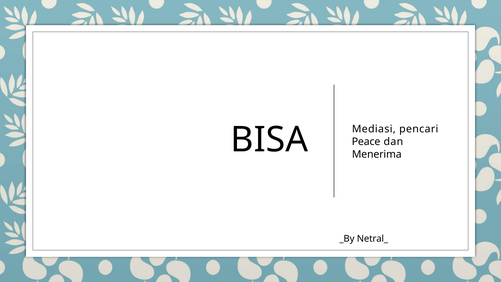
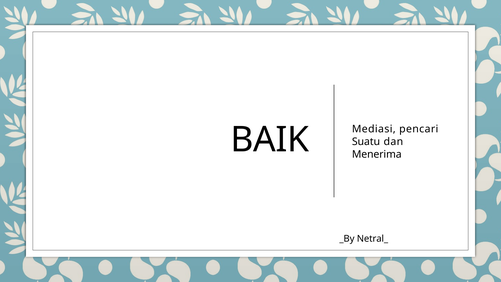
BISA: BISA -> BAIK
Peace: Peace -> Suatu
